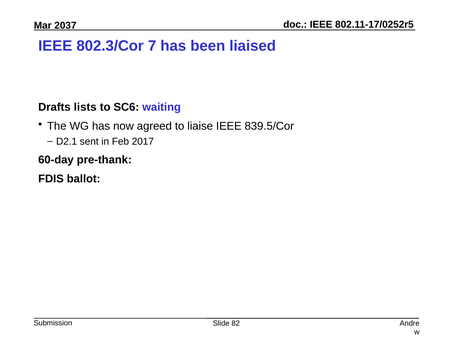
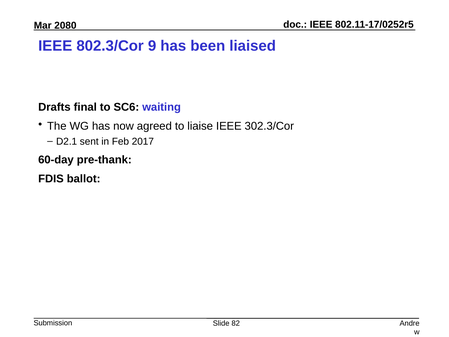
2037: 2037 -> 2080
7: 7 -> 9
lists: lists -> final
839.5/Cor: 839.5/Cor -> 302.3/Cor
